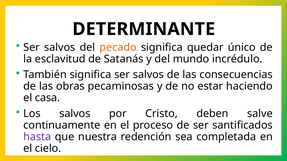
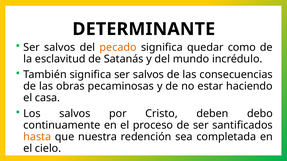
único: único -> como
salve: salve -> debo
hasta colour: purple -> orange
